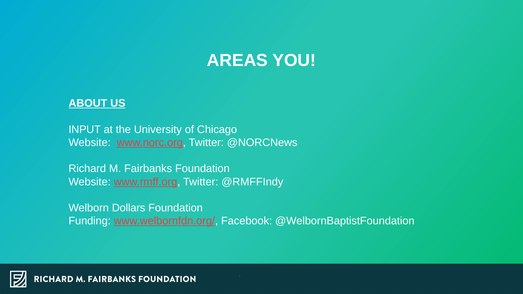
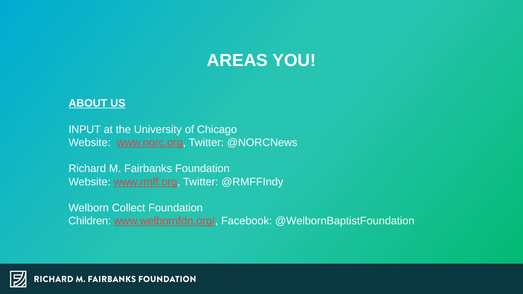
Dollars: Dollars -> Collect
Funding: Funding -> Children
